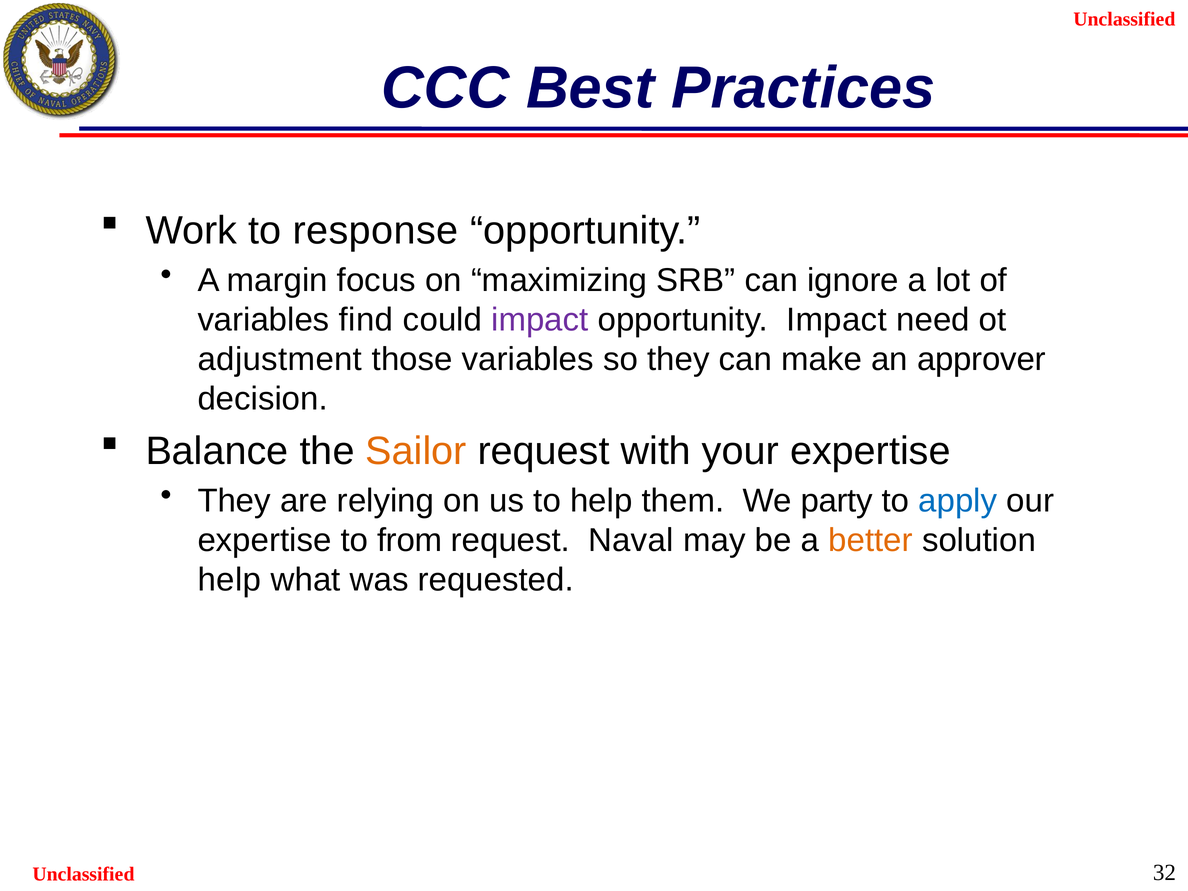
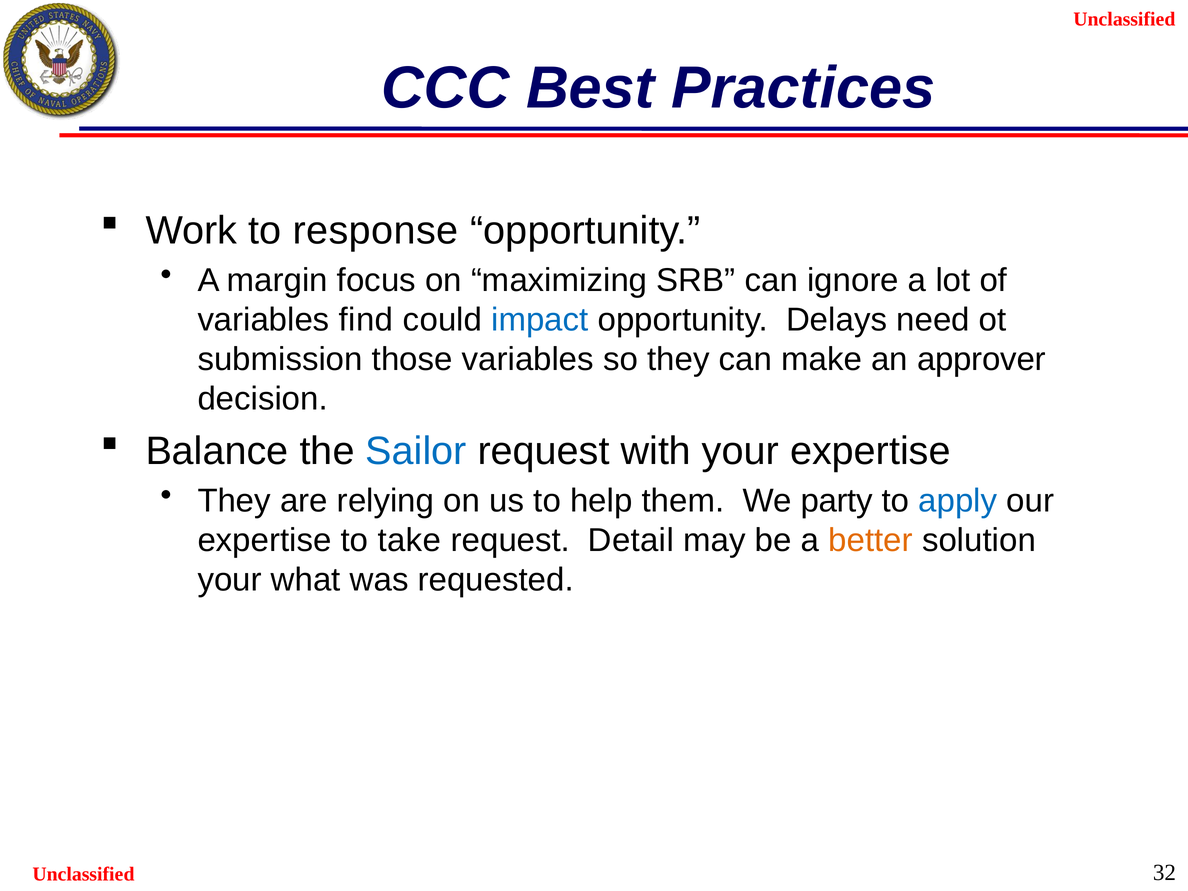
impact at (540, 320) colour: purple -> blue
opportunity Impact: Impact -> Delays
adjustment: adjustment -> submission
Sailor colour: orange -> blue
from: from -> take
Naval: Naval -> Detail
help at (229, 580): help -> your
